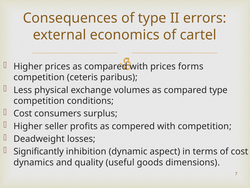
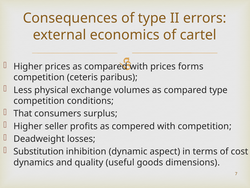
Cost at (23, 113): Cost -> That
Significantly: Significantly -> Substitution
